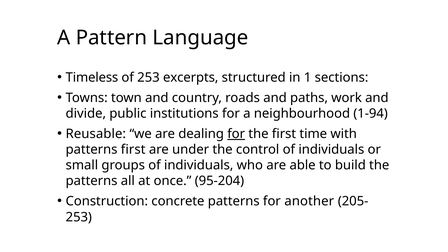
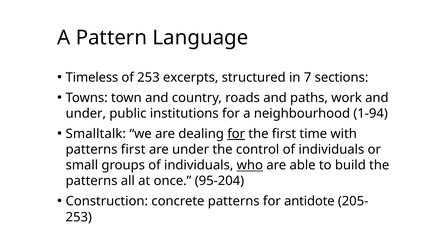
1: 1 -> 7
divide at (86, 114): divide -> under
Reusable: Reusable -> Smalltalk
who underline: none -> present
another: another -> antidote
